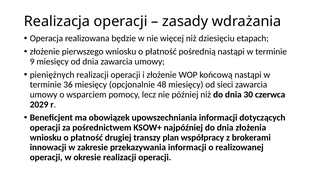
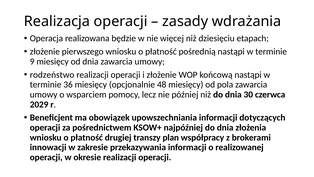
pieniężnych: pieniężnych -> rodzeństwo
sieci: sieci -> pola
